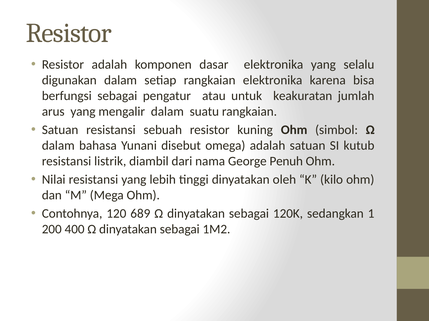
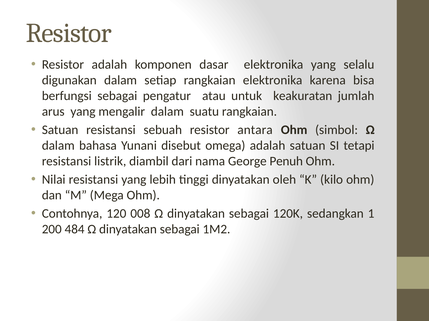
kuning: kuning -> antara
kutub: kutub -> tetapi
689: 689 -> 008
400: 400 -> 484
